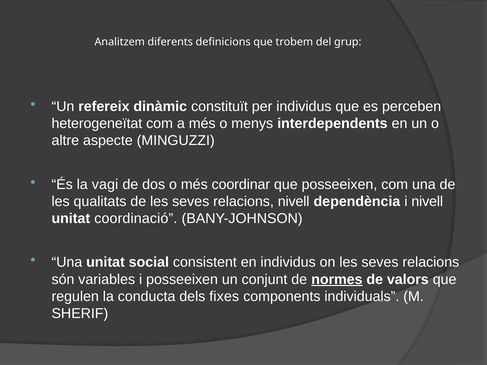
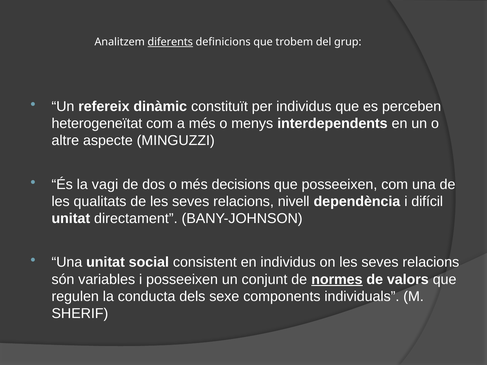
diferents underline: none -> present
coordinar: coordinar -> decisions
i nivell: nivell -> difícil
coordinació: coordinació -> directament
fixes: fixes -> sexe
